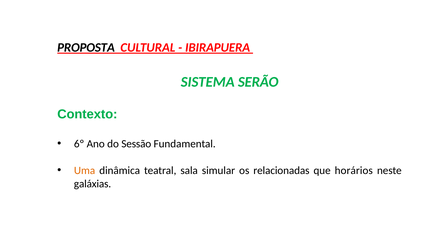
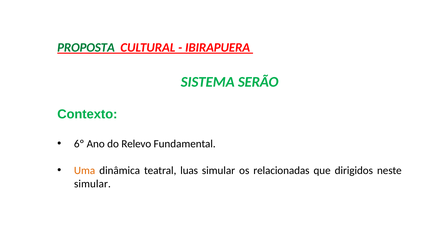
PROPOSTA colour: black -> green
Sessão: Sessão -> Relevo
sala: sala -> luas
horários: horários -> dirigidos
galáxias at (93, 184): galáxias -> simular
